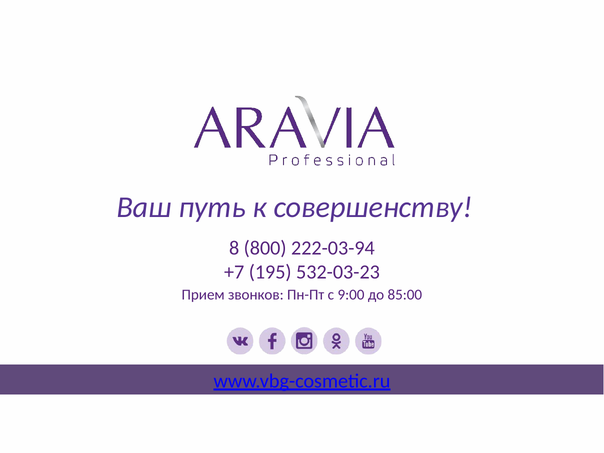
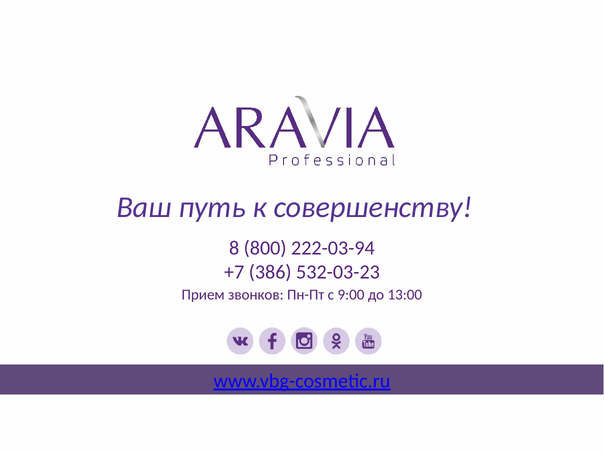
195: 195 -> 386
85:00: 85:00 -> 13:00
